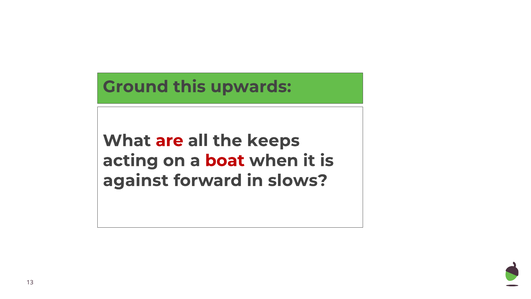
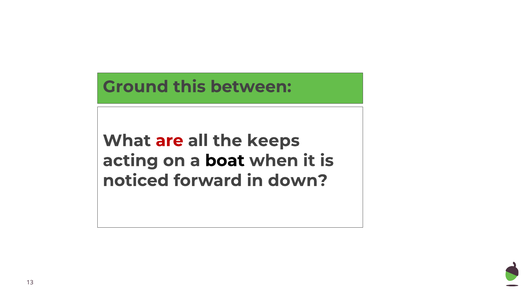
upwards: upwards -> between
boat colour: red -> black
against: against -> noticed
slows: slows -> down
